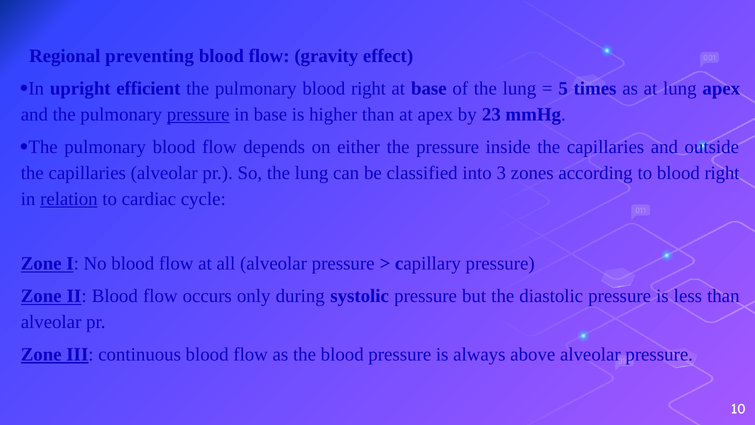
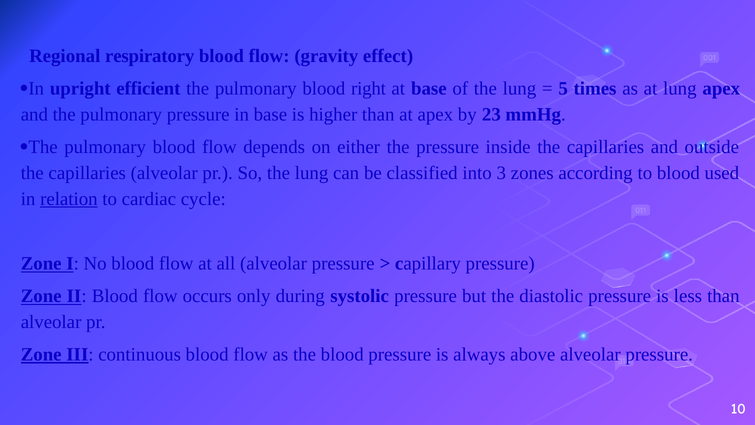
preventing: preventing -> respiratory
pressure at (198, 114) underline: present -> none
to blood right: right -> used
